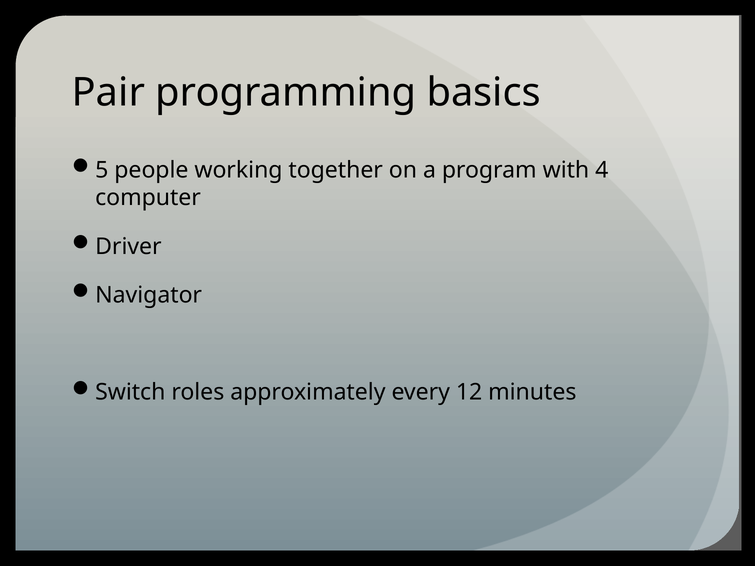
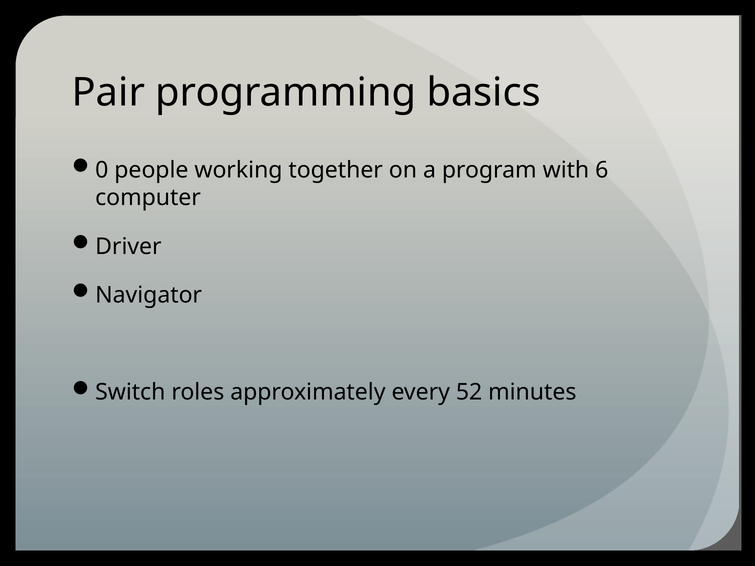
5: 5 -> 0
4: 4 -> 6
12: 12 -> 52
